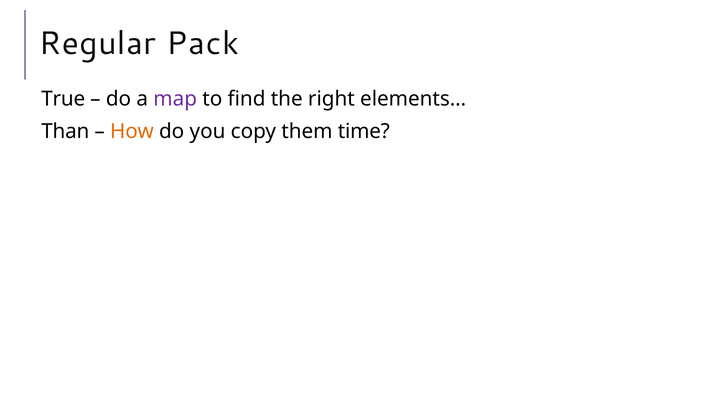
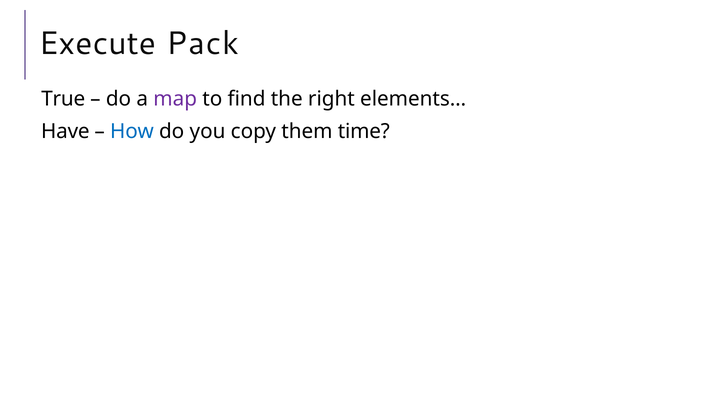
Regular: Regular -> Execute
Than: Than -> Have
How colour: orange -> blue
